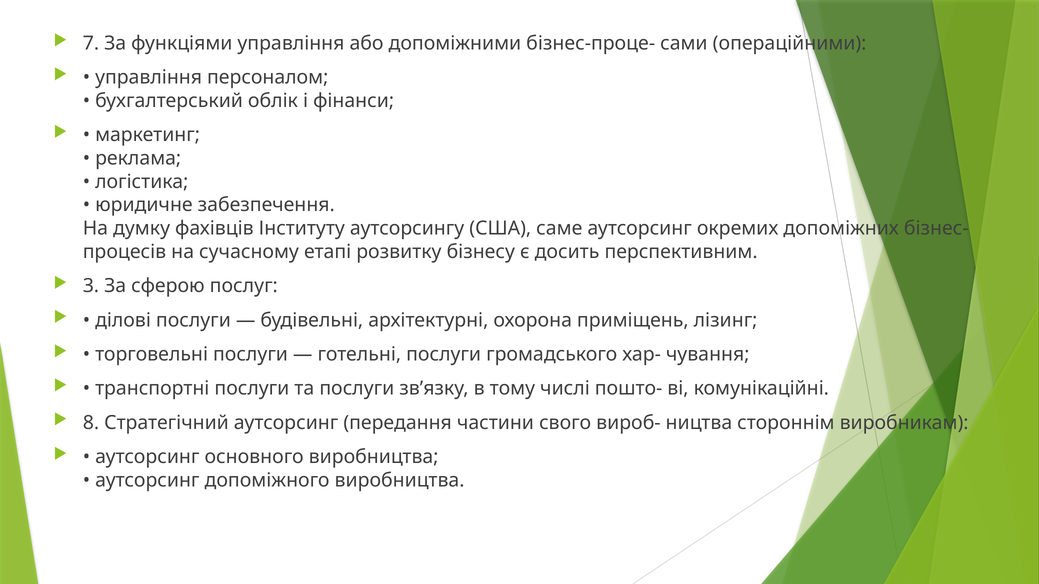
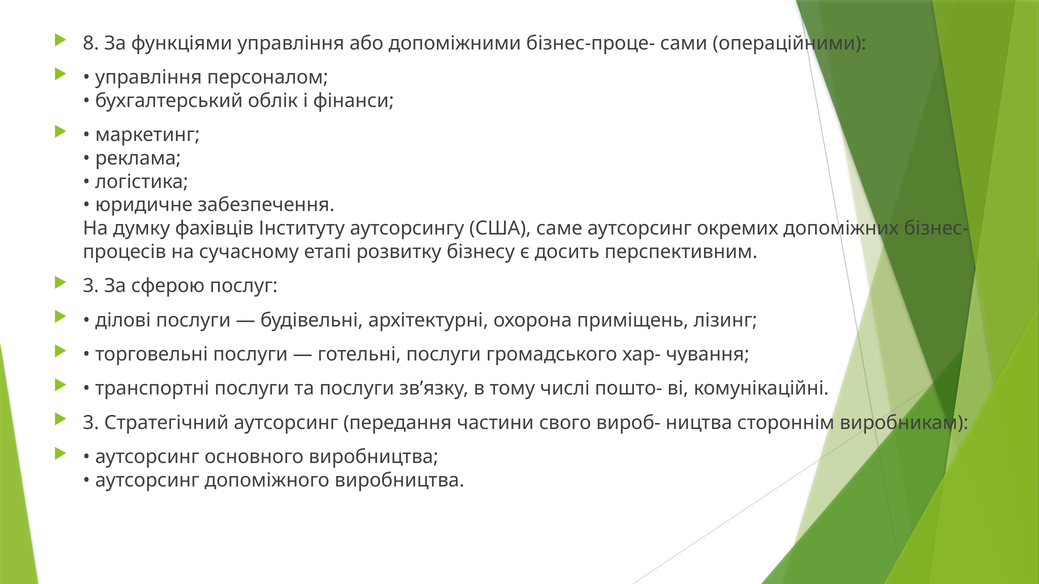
7: 7 -> 8
8 at (91, 423): 8 -> 3
